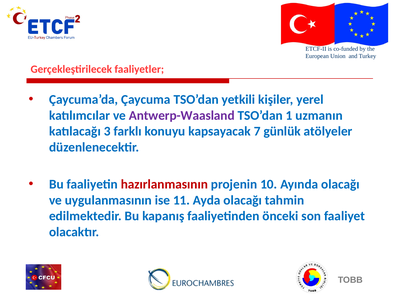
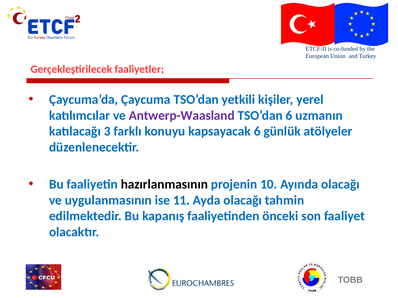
TSO’dan 1: 1 -> 6
kapsayacak 7: 7 -> 6
hazırlanmasının colour: red -> black
